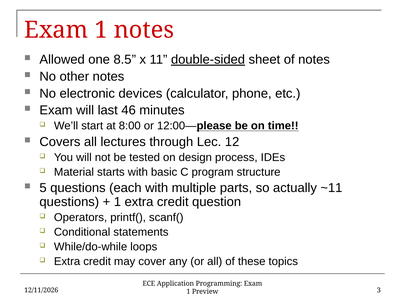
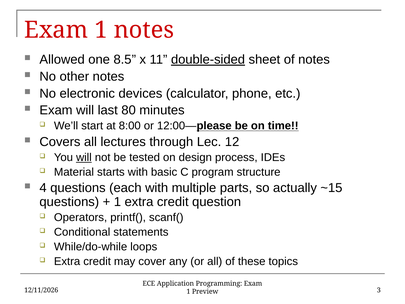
46: 46 -> 80
will at (84, 157) underline: none -> present
5: 5 -> 4
~11: ~11 -> ~15
